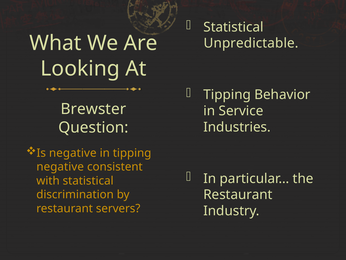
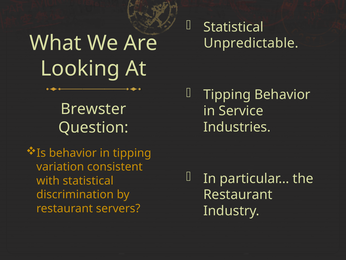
Is negative: negative -> behavior
negative at (60, 167): negative -> variation
